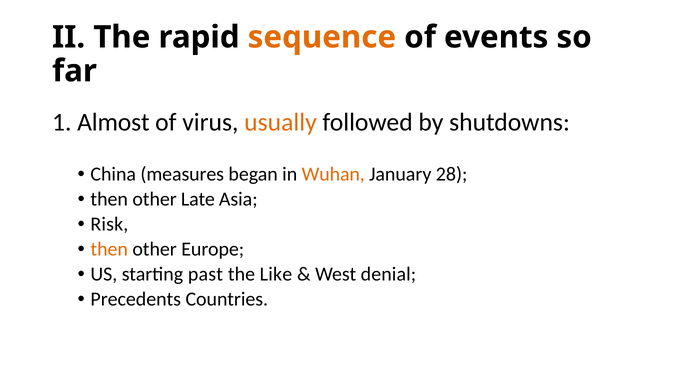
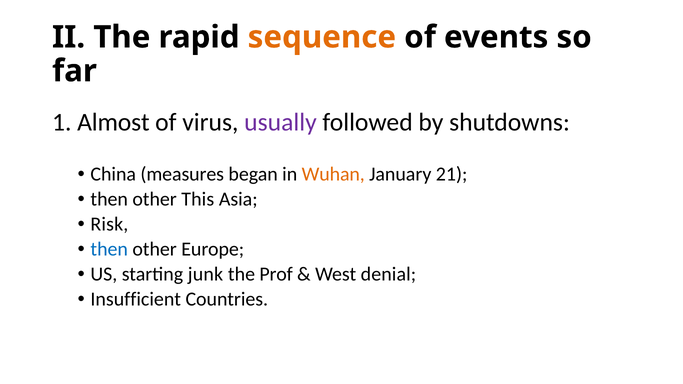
usually colour: orange -> purple
28: 28 -> 21
Late: Late -> This
then at (109, 249) colour: orange -> blue
past: past -> junk
Like: Like -> Prof
Precedents: Precedents -> Insufficient
